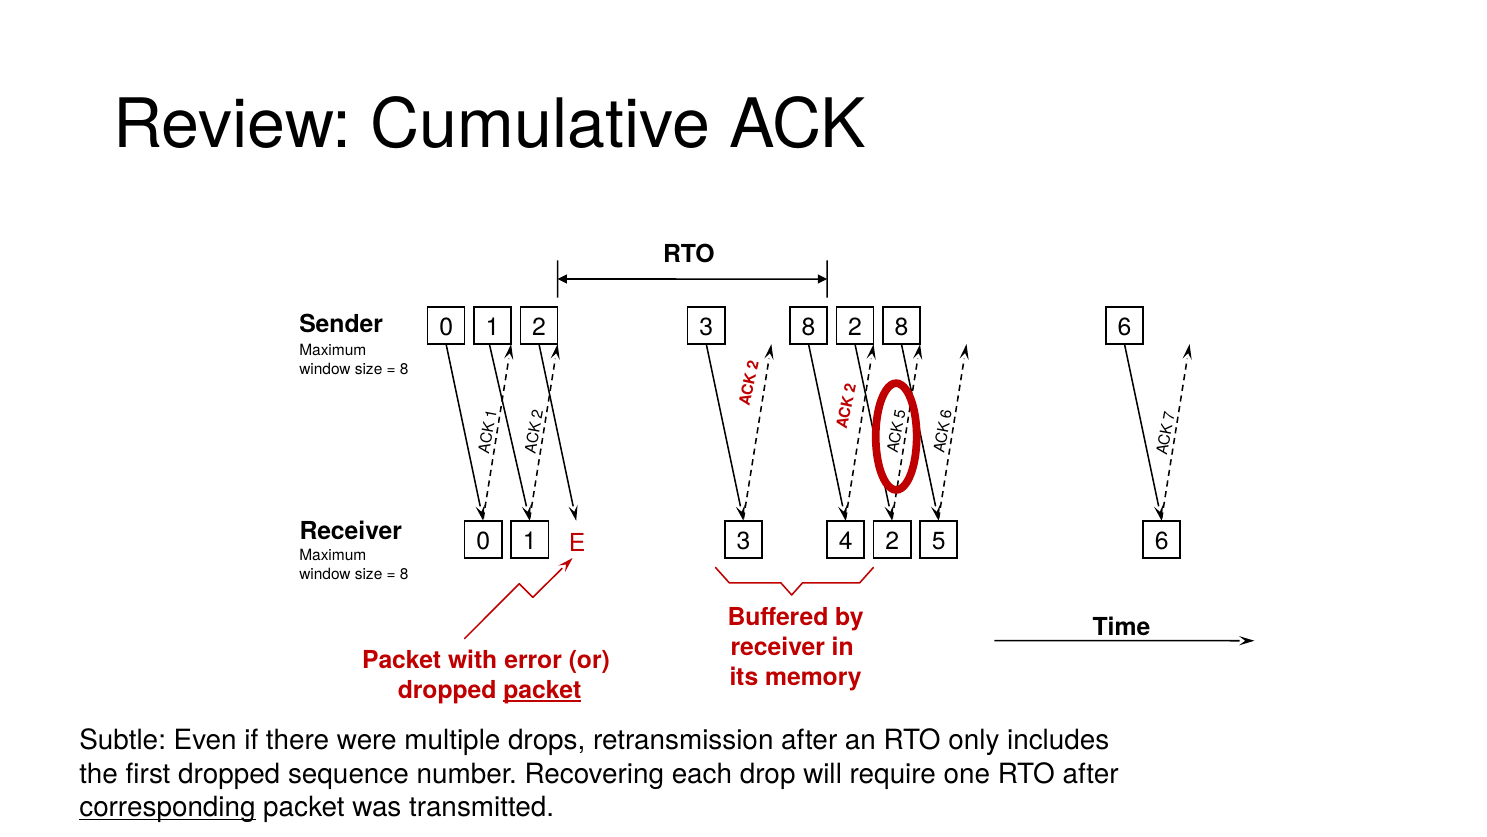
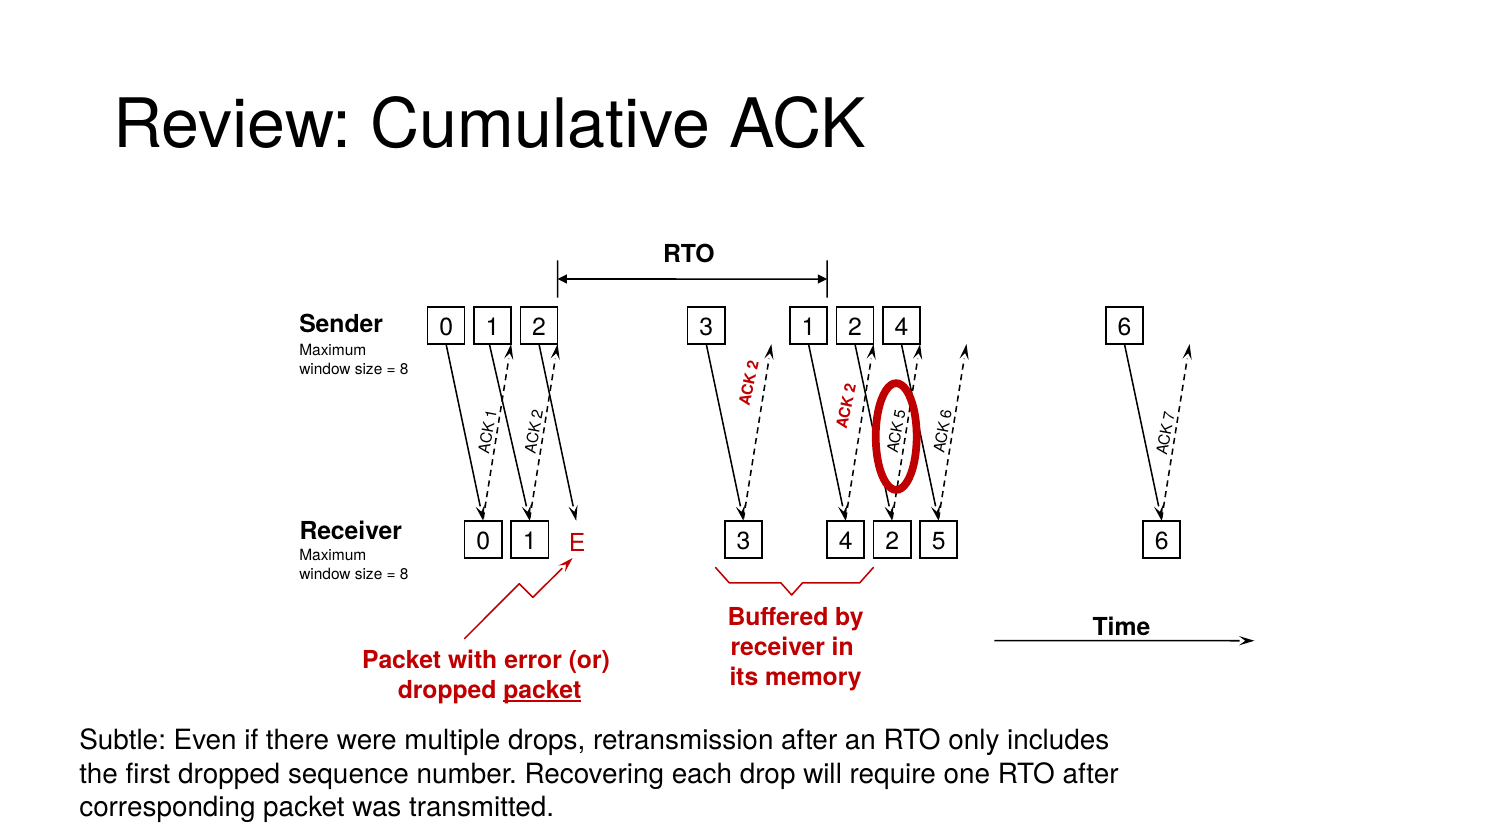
3 8: 8 -> 1
2 8: 8 -> 4
corresponding underline: present -> none
